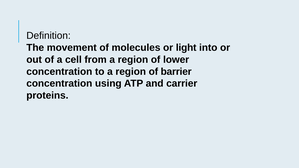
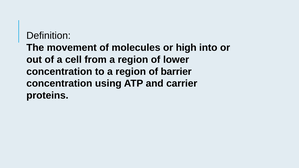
light: light -> high
